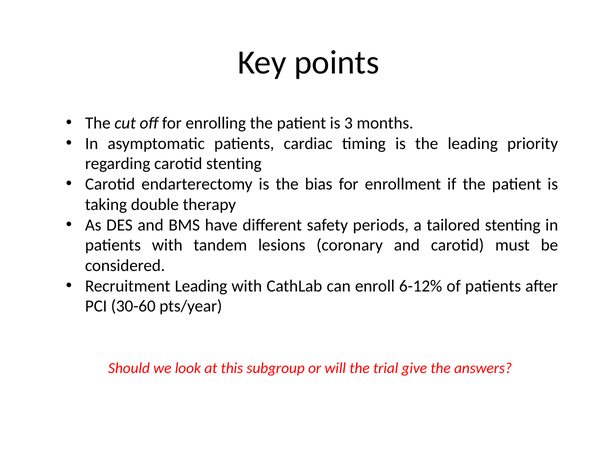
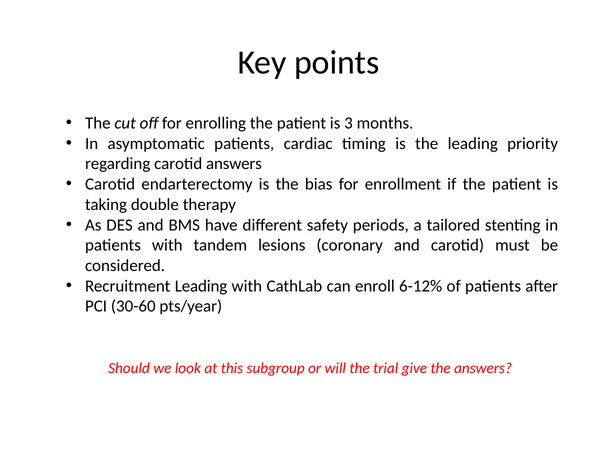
carotid stenting: stenting -> answers
